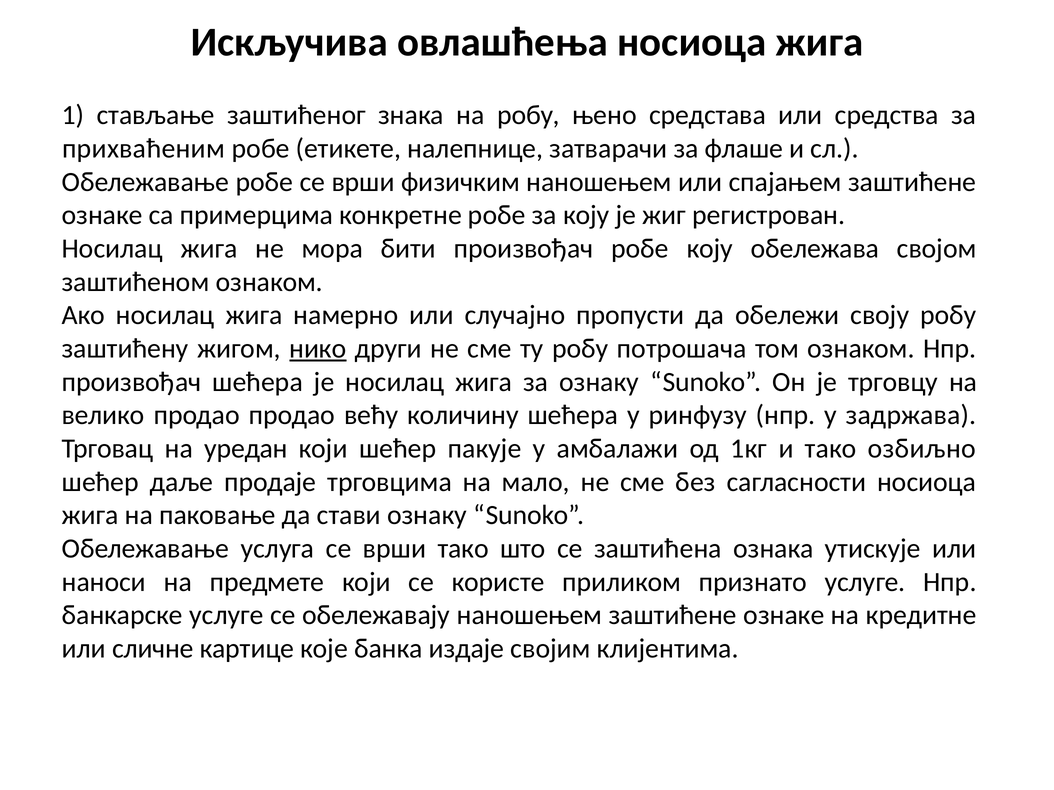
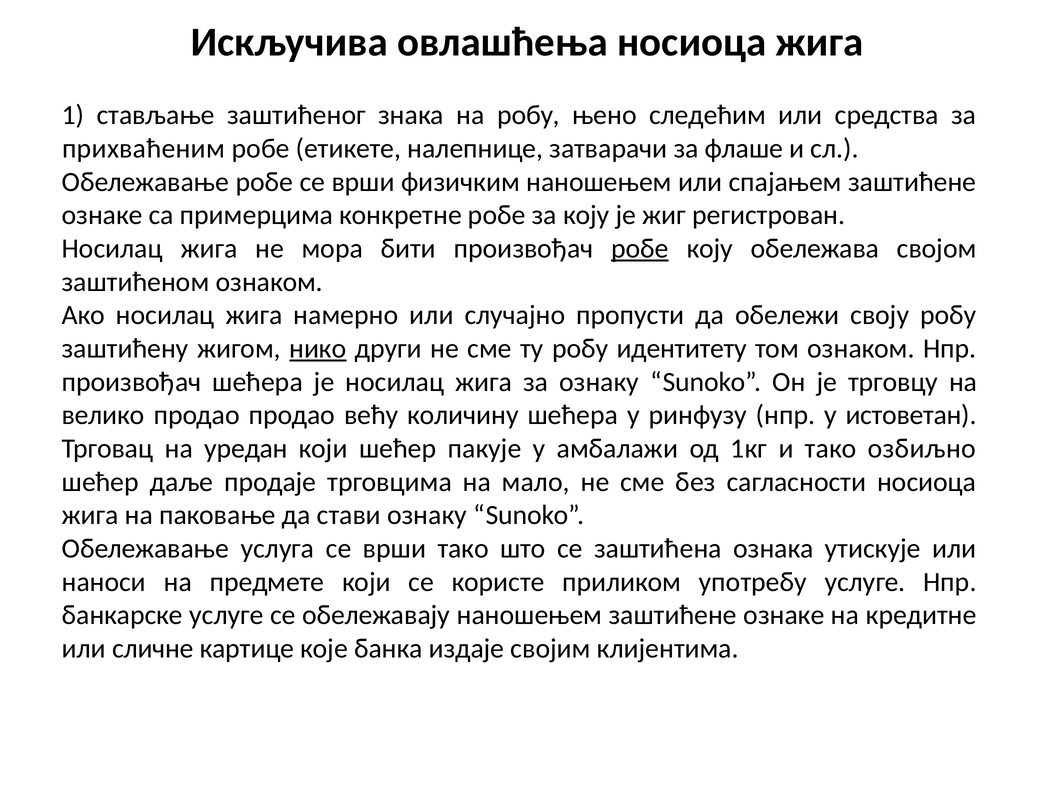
средстава: средстава -> следећим
робе at (640, 249) underline: none -> present
потрошача: потрошача -> идентитету
задржава: задржава -> истоветан
признато: признато -> употребу
